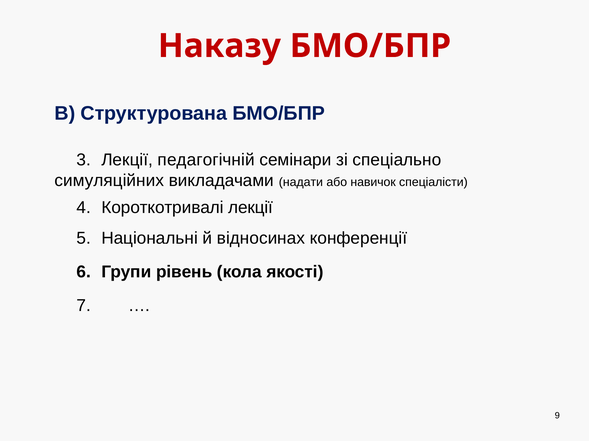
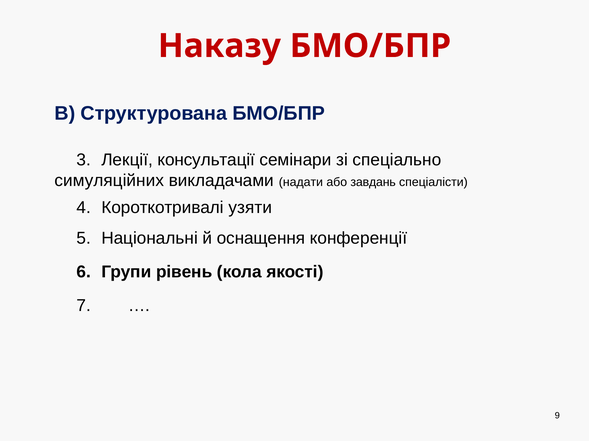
педагогічній: педагогічній -> консультації
навичок: навичок -> завдань
Короткотривалі лекції: лекції -> узяти
відносинах: відносинах -> оснащення
